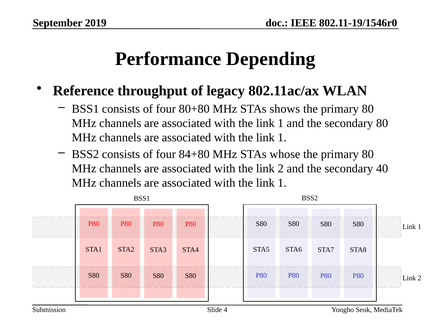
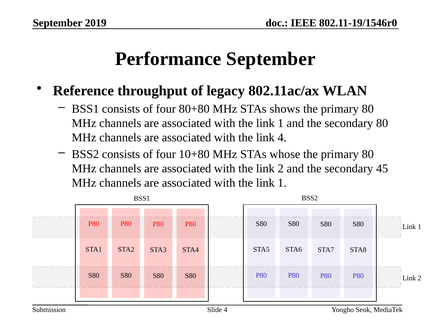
Performance Depending: Depending -> September
1 at (282, 138): 1 -> 4
84+80: 84+80 -> 10+80
40: 40 -> 45
